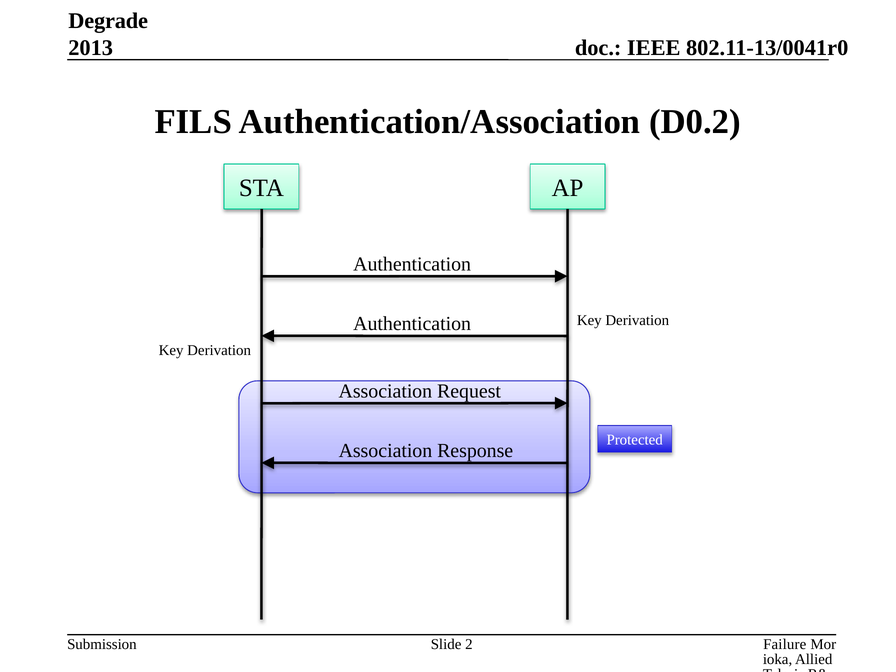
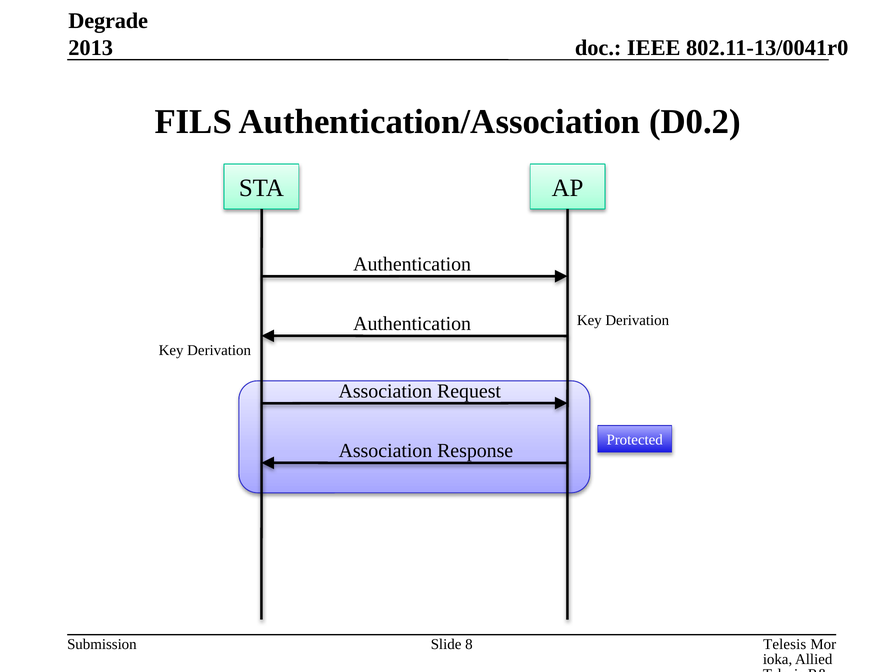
Failure at (785, 644): Failure -> Telesis
2: 2 -> 8
